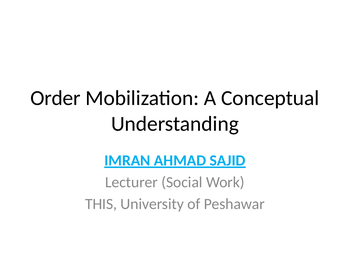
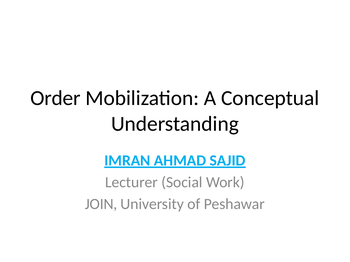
THIS: THIS -> JOIN
